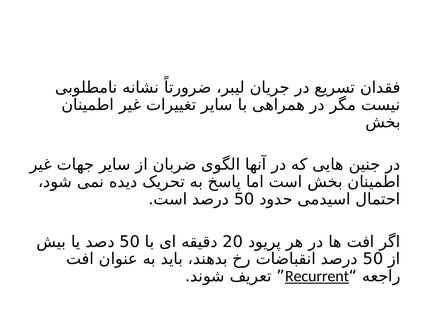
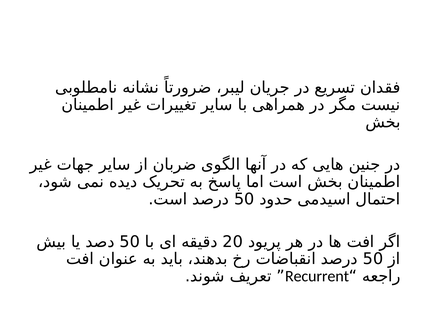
Recurrent underline: present -> none
